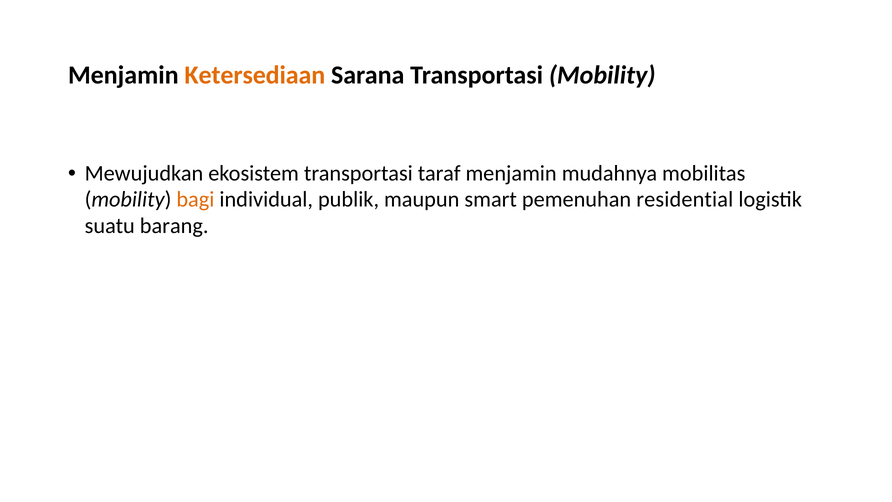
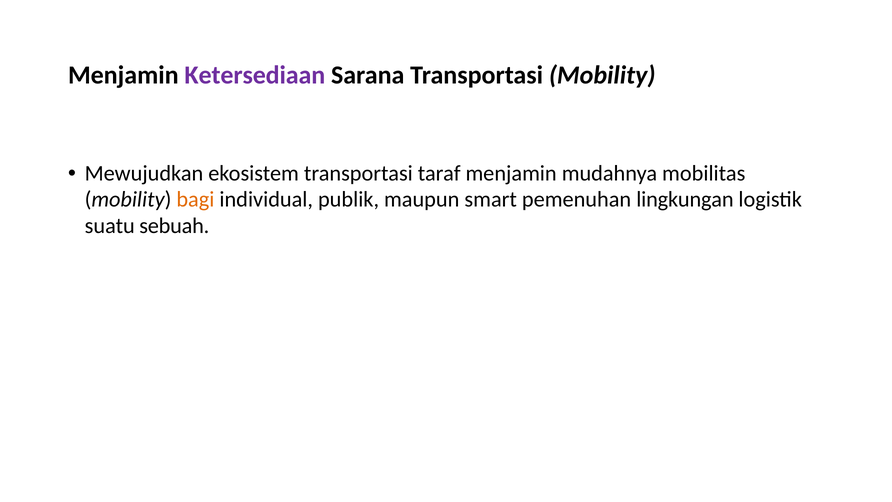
Ketersediaan colour: orange -> purple
residential: residential -> lingkungan
barang: barang -> sebuah
